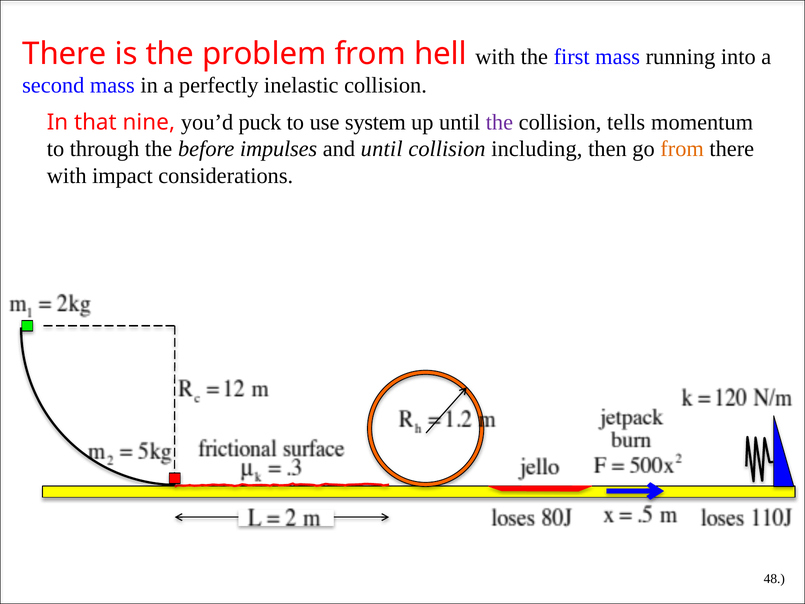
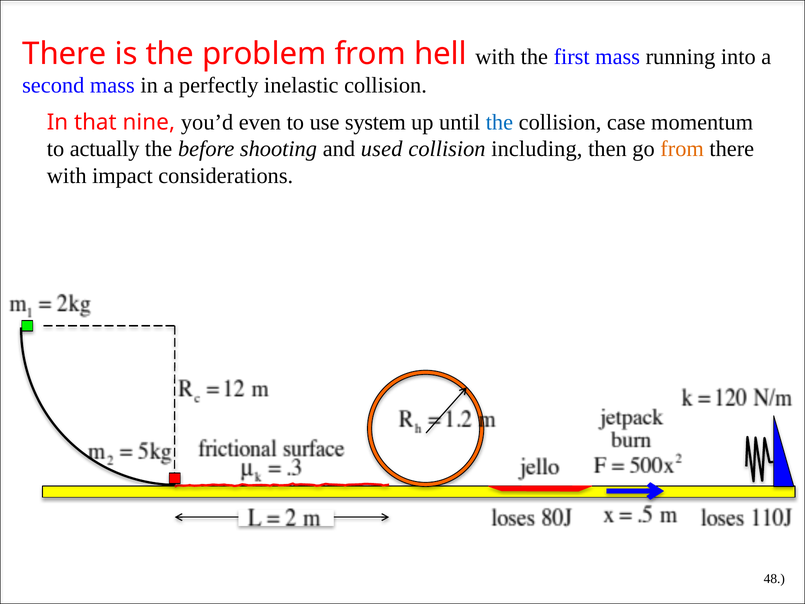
puck: puck -> even
the at (499, 122) colour: purple -> blue
tells: tells -> case
through: through -> actually
impulses: impulses -> shooting
and until: until -> used
